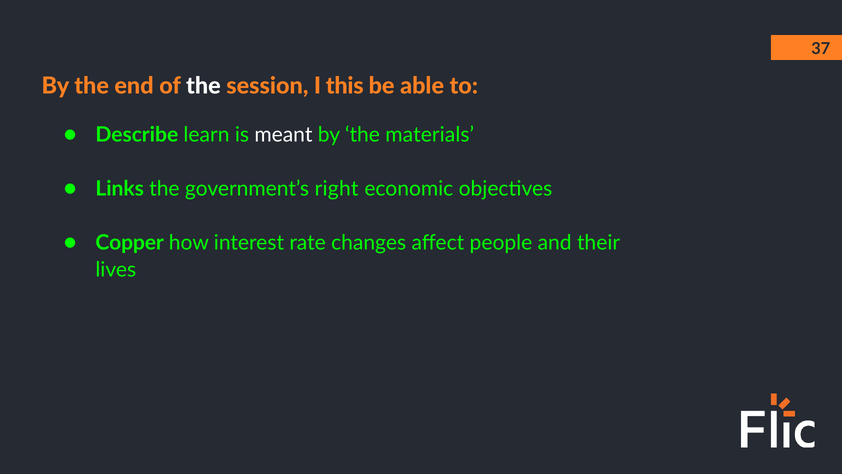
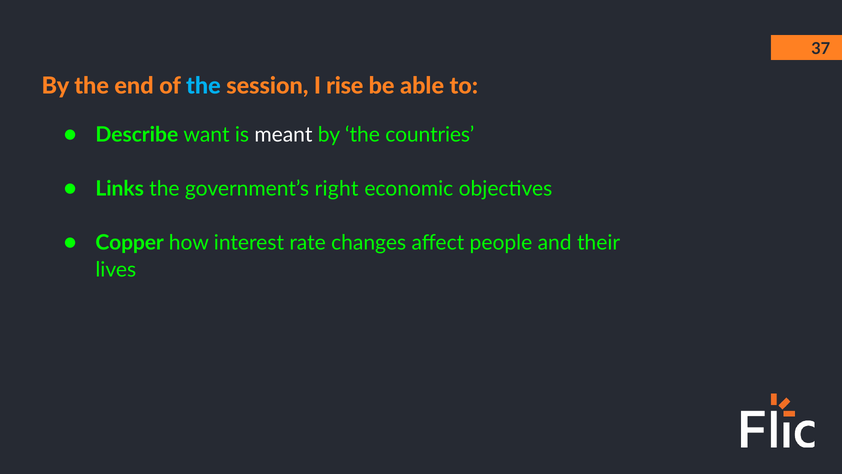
the at (203, 86) colour: white -> light blue
this: this -> rise
learn: learn -> want
materials: materials -> countries
